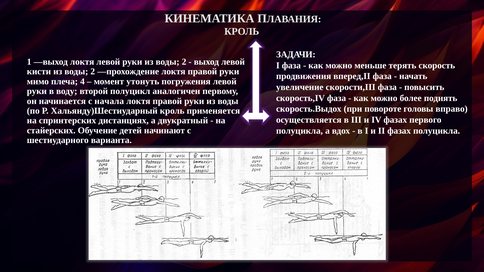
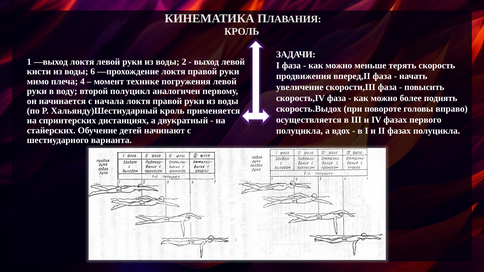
кисти из воды 2: 2 -> 6
утонуть: утонуть -> технике
